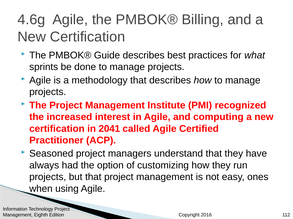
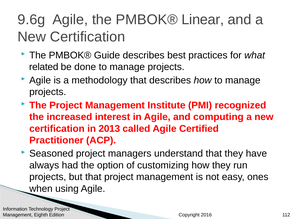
4.6g: 4.6g -> 9.6g
Billing: Billing -> Linear
sprints: sprints -> related
2041: 2041 -> 2013
